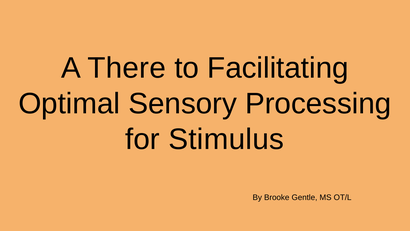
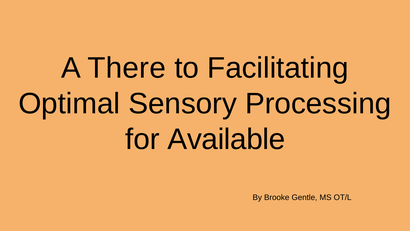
Stimulus: Stimulus -> Available
